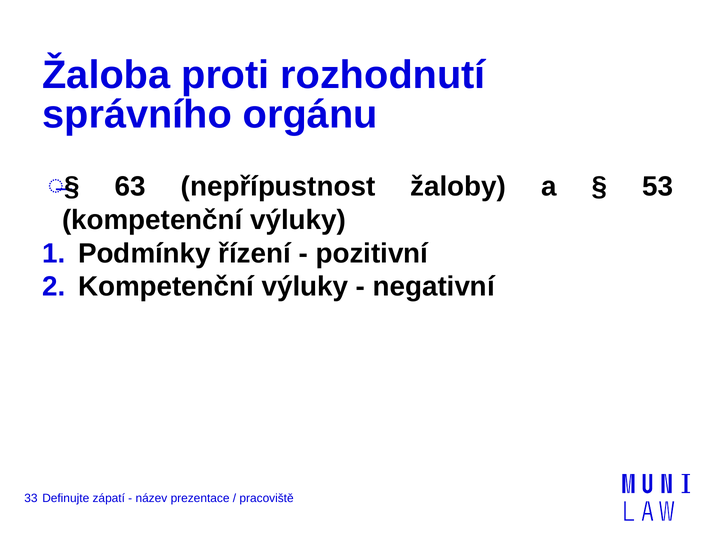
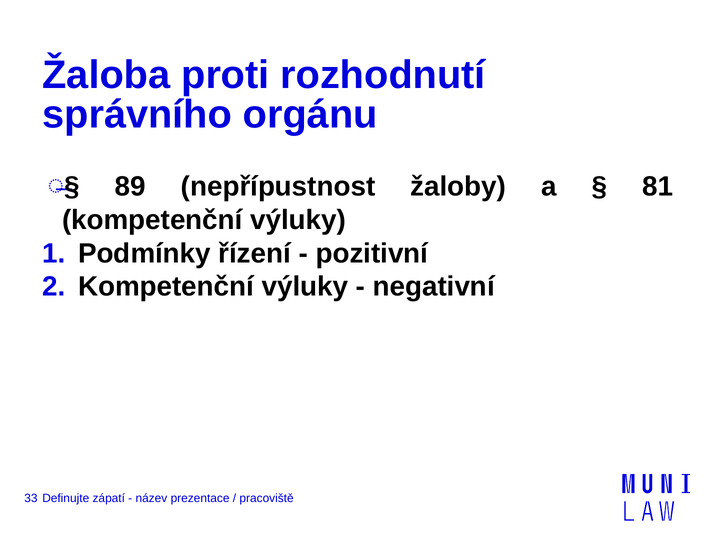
63: 63 -> 89
53: 53 -> 81
